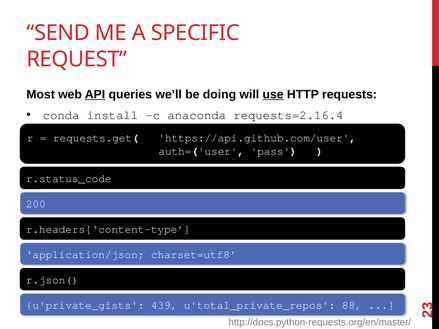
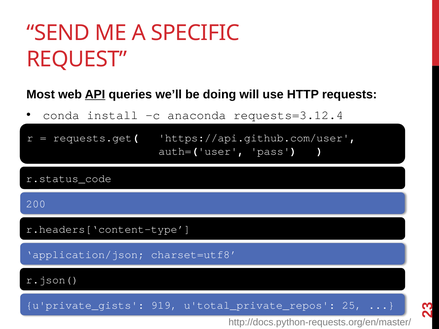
use underline: present -> none
requests=2.16.4: requests=2.16.4 -> requests=3.12.4
439: 439 -> 919
88: 88 -> 25
